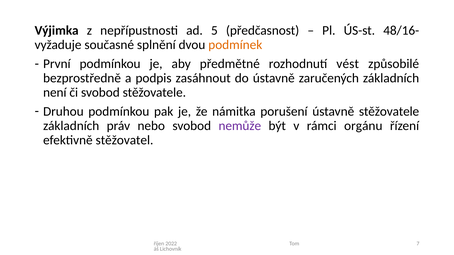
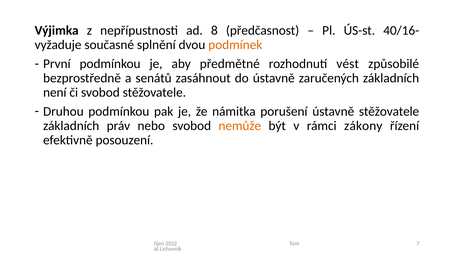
5: 5 -> 8
48/16-: 48/16- -> 40/16-
podpis: podpis -> senátů
nemůže colour: purple -> orange
orgánu: orgánu -> zákony
stěžovatel: stěžovatel -> posouzení
